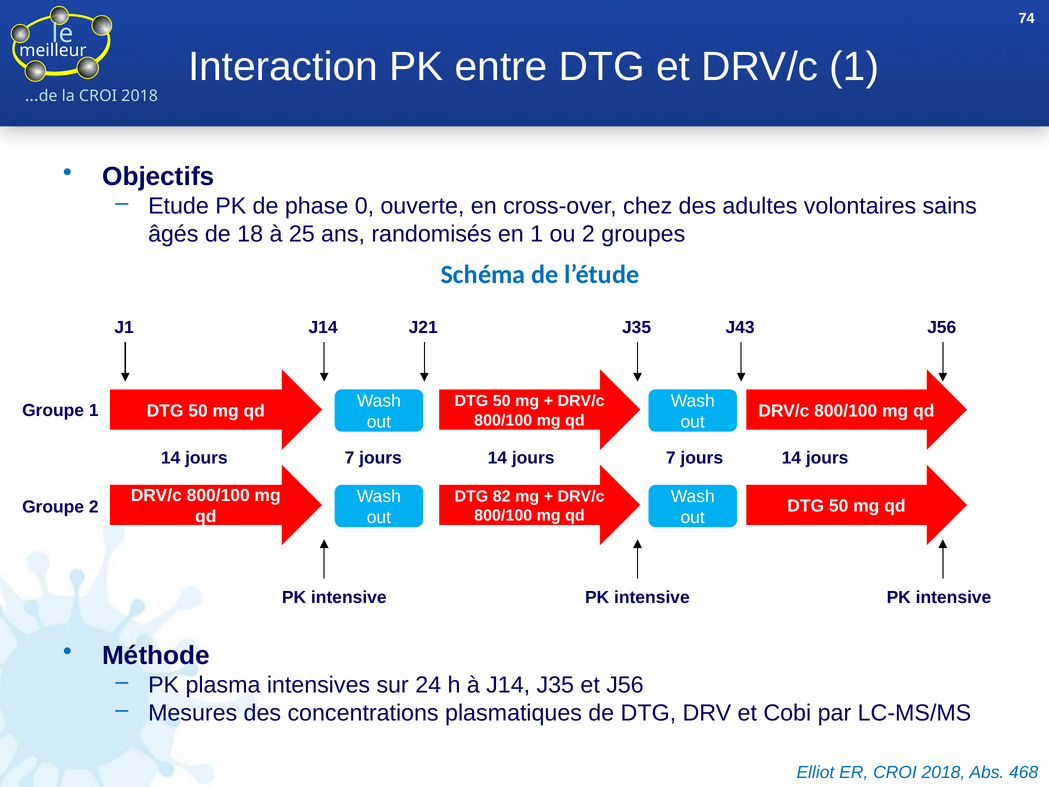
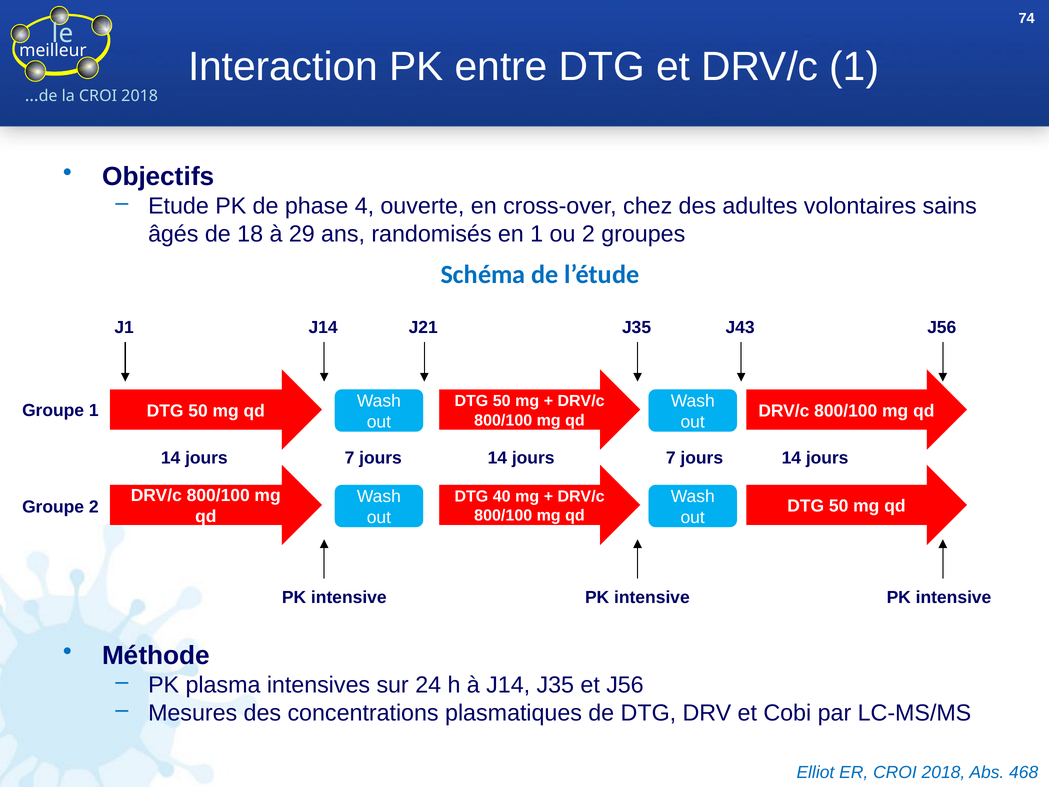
0: 0 -> 4
25: 25 -> 29
82: 82 -> 40
